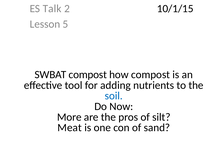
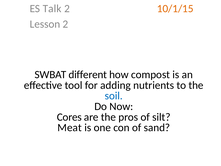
10/1/15 colour: black -> orange
Lesson 5: 5 -> 2
SWBAT compost: compost -> different
More: More -> Cores
